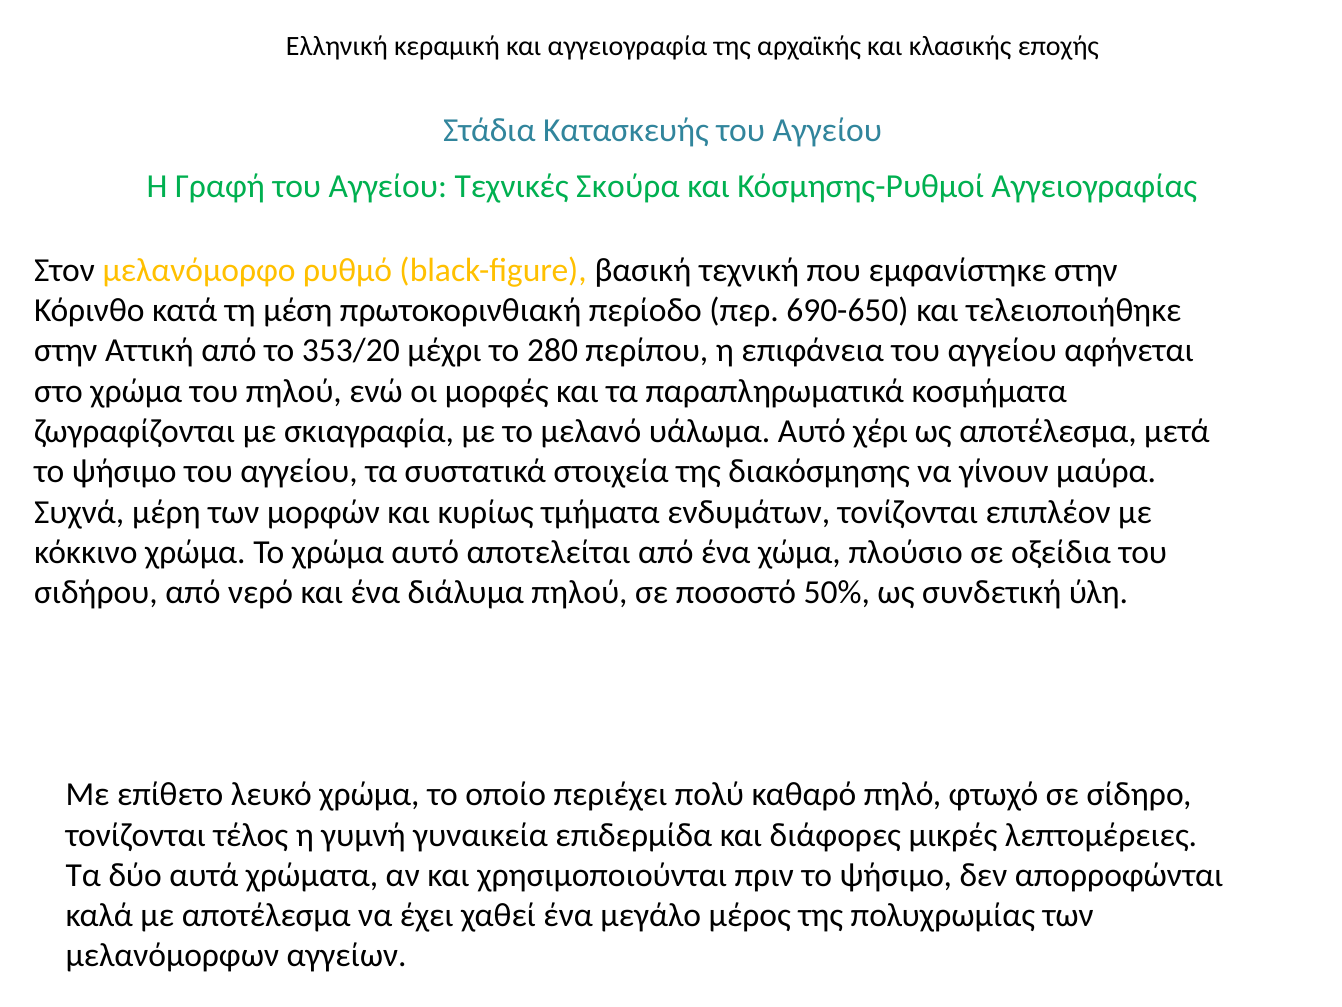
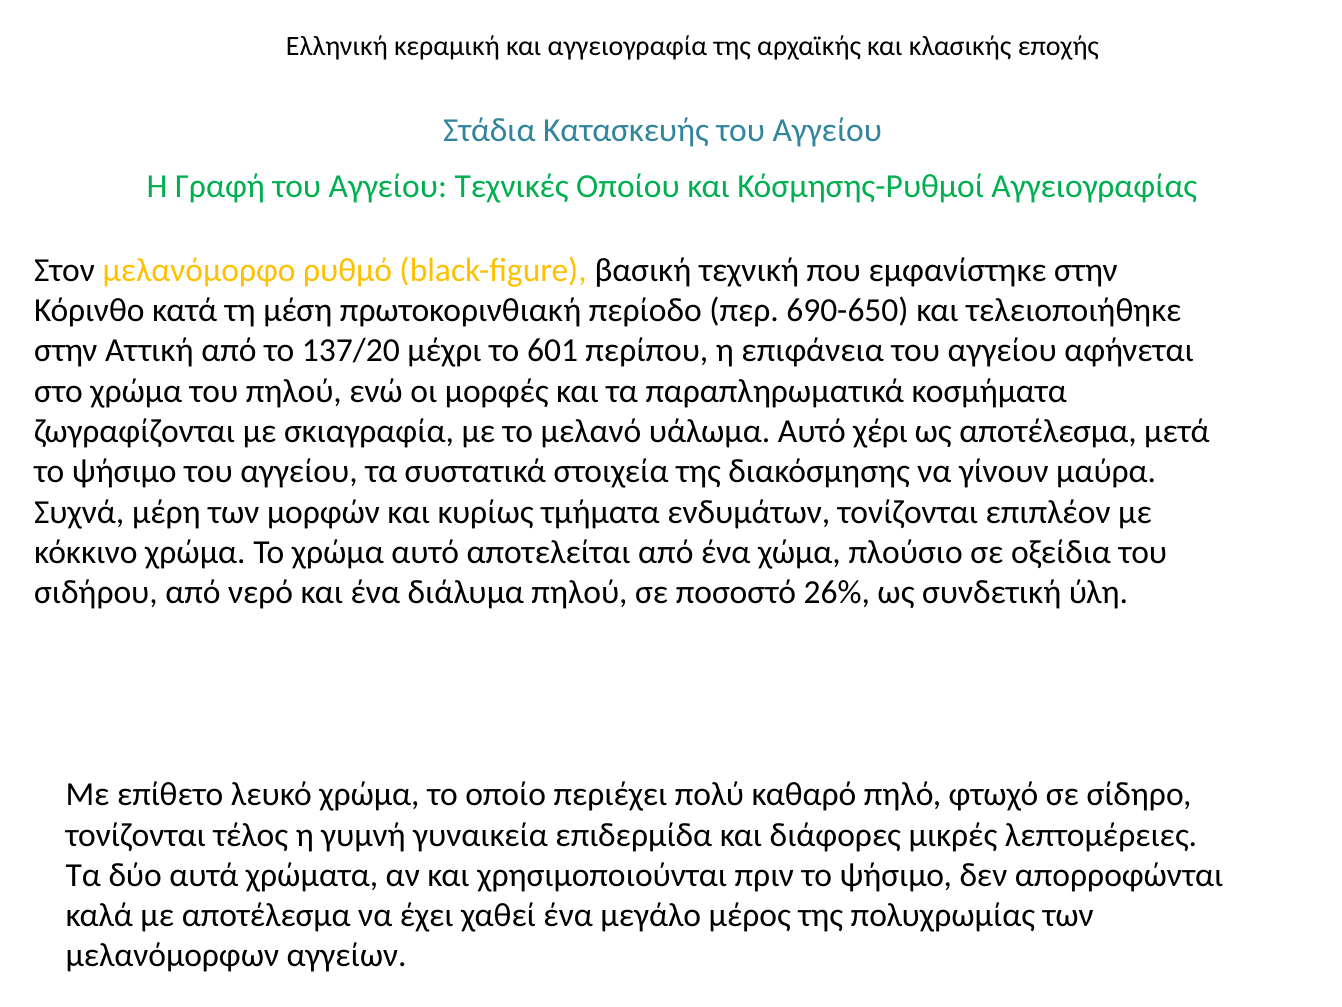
Σκούρα: Σκούρα -> Οποίου
353/20: 353/20 -> 137/20
280: 280 -> 601
50%: 50% -> 26%
